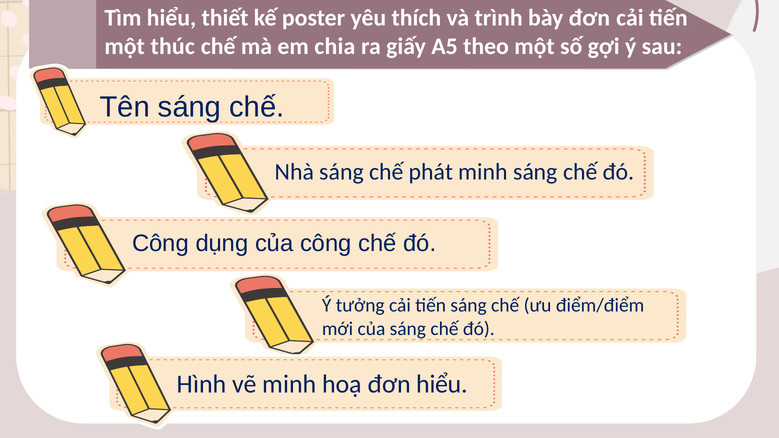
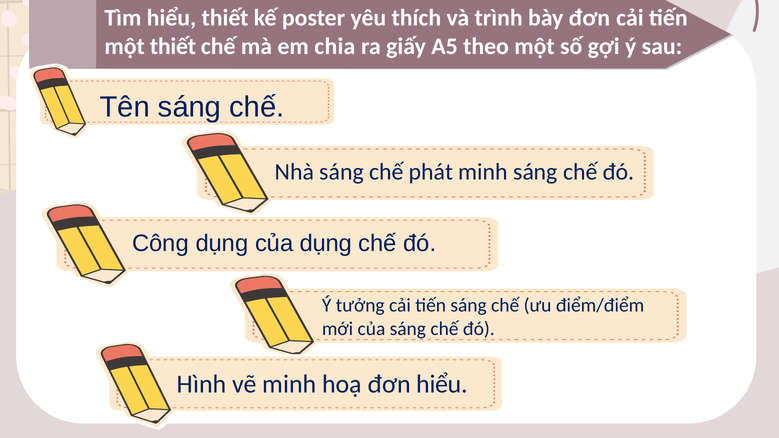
một thúc: thúc -> thiết
của công: công -> dụng
